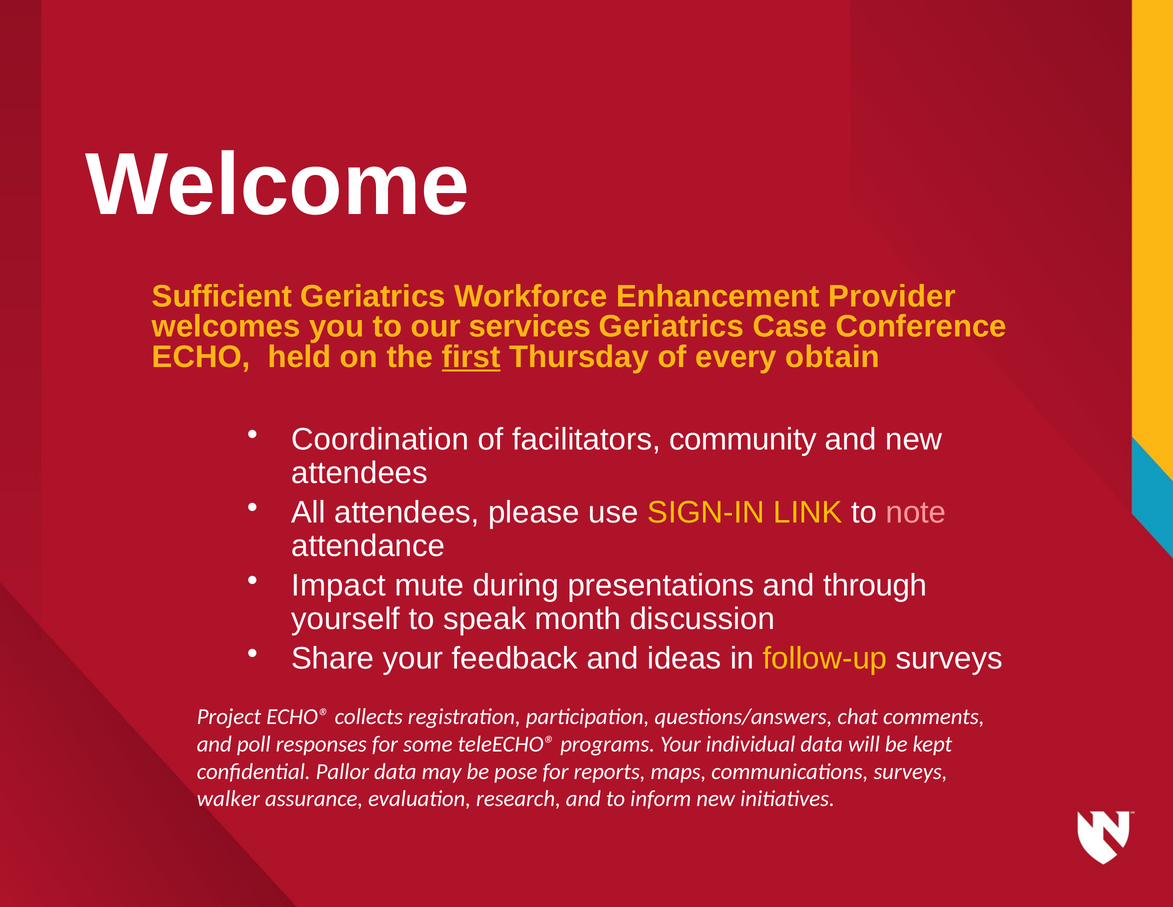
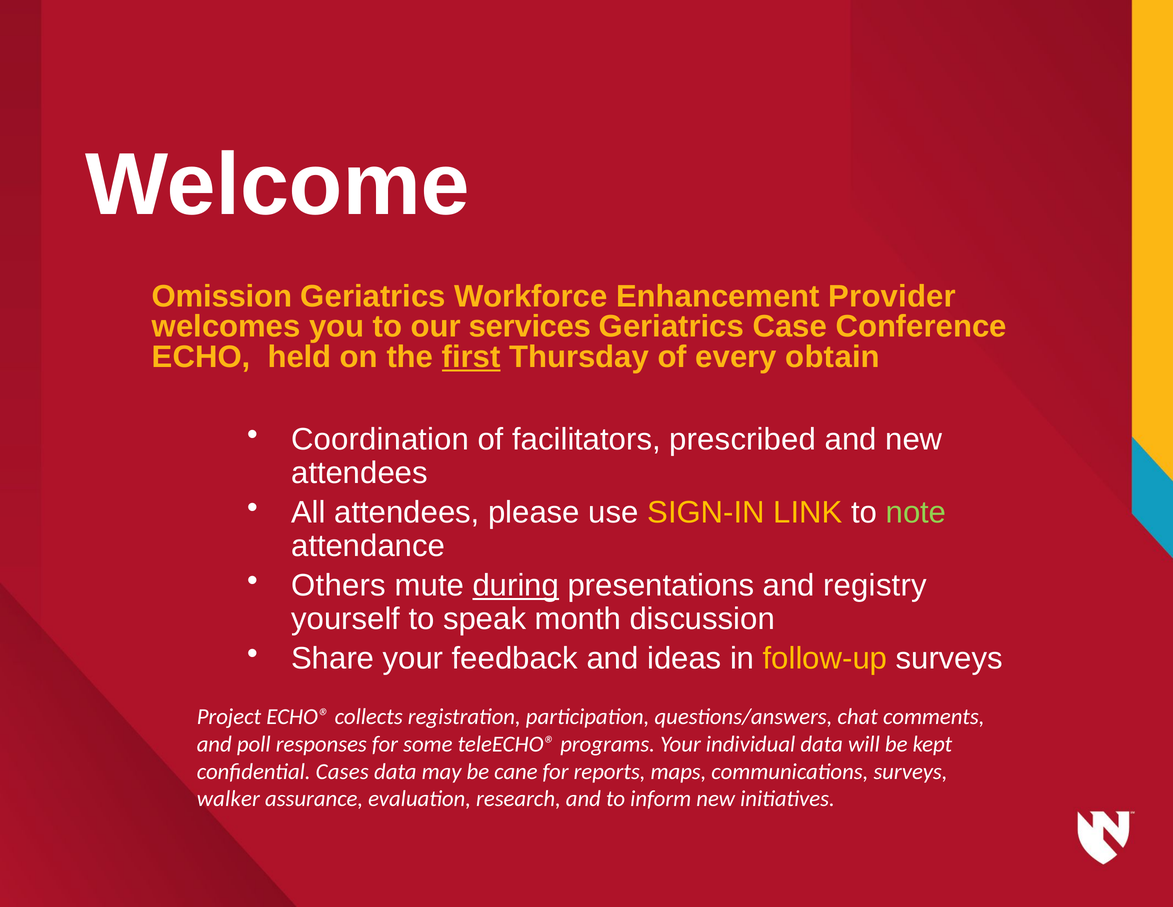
Sufficient: Sufficient -> Omission
community: community -> prescribed
note colour: pink -> light green
Impact: Impact -> Others
during underline: none -> present
through: through -> registry
Pallor: Pallor -> Cases
pose: pose -> cane
